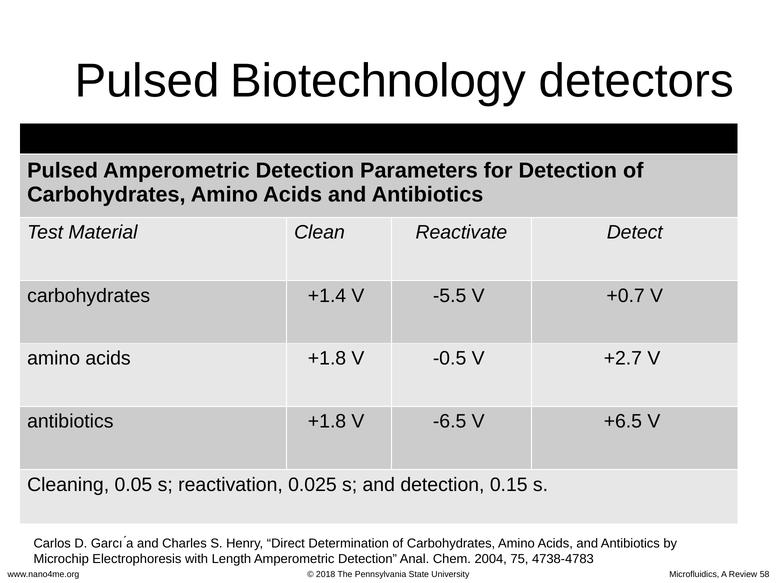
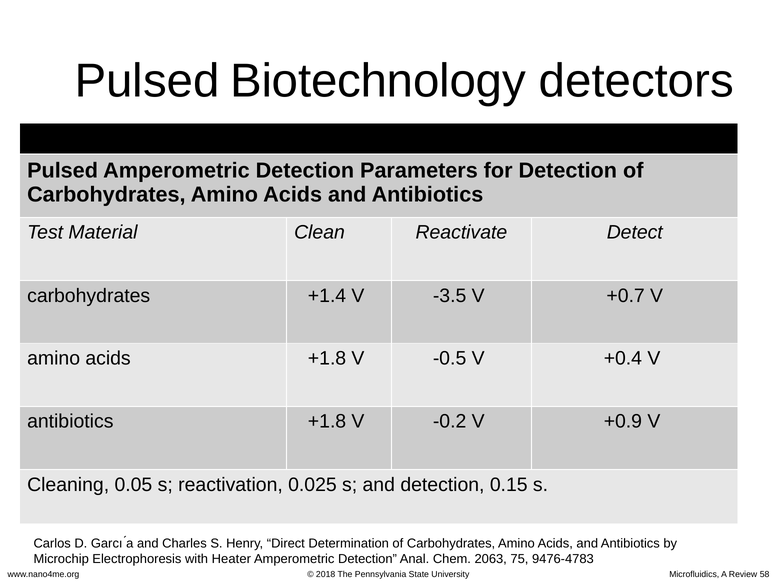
-5.5: -5.5 -> -3.5
+2.7: +2.7 -> +0.4
-6.5: -6.5 -> -0.2
+6.5: +6.5 -> +0.9
Length: Length -> Heater
2004: 2004 -> 2063
4738-4783: 4738-4783 -> 9476-4783
